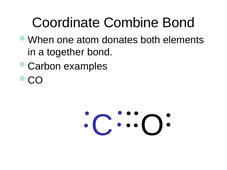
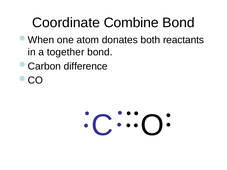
elements: elements -> reactants
examples: examples -> difference
